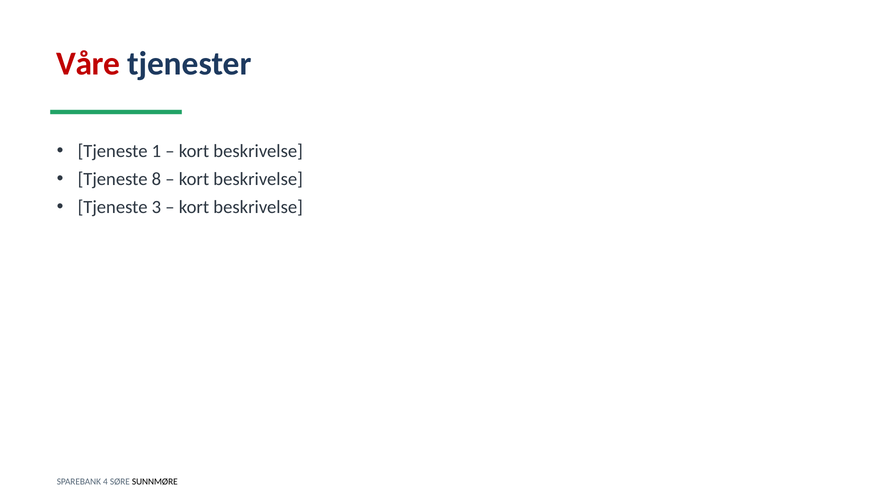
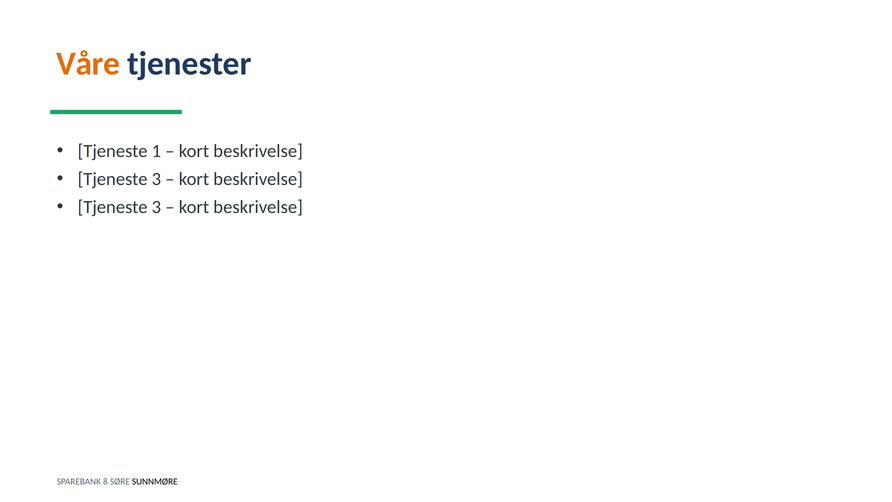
Våre colour: red -> orange
8 at (156, 179): 8 -> 3
4: 4 -> 8
